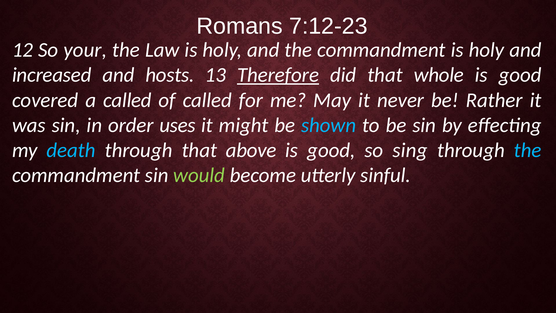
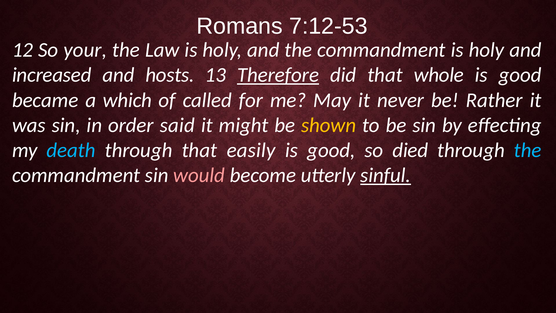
7:12-23: 7:12-23 -> 7:12-53
covered: covered -> became
a called: called -> which
uses: uses -> said
shown colour: light blue -> yellow
above: above -> easily
sing: sing -> died
would colour: light green -> pink
sinful underline: none -> present
